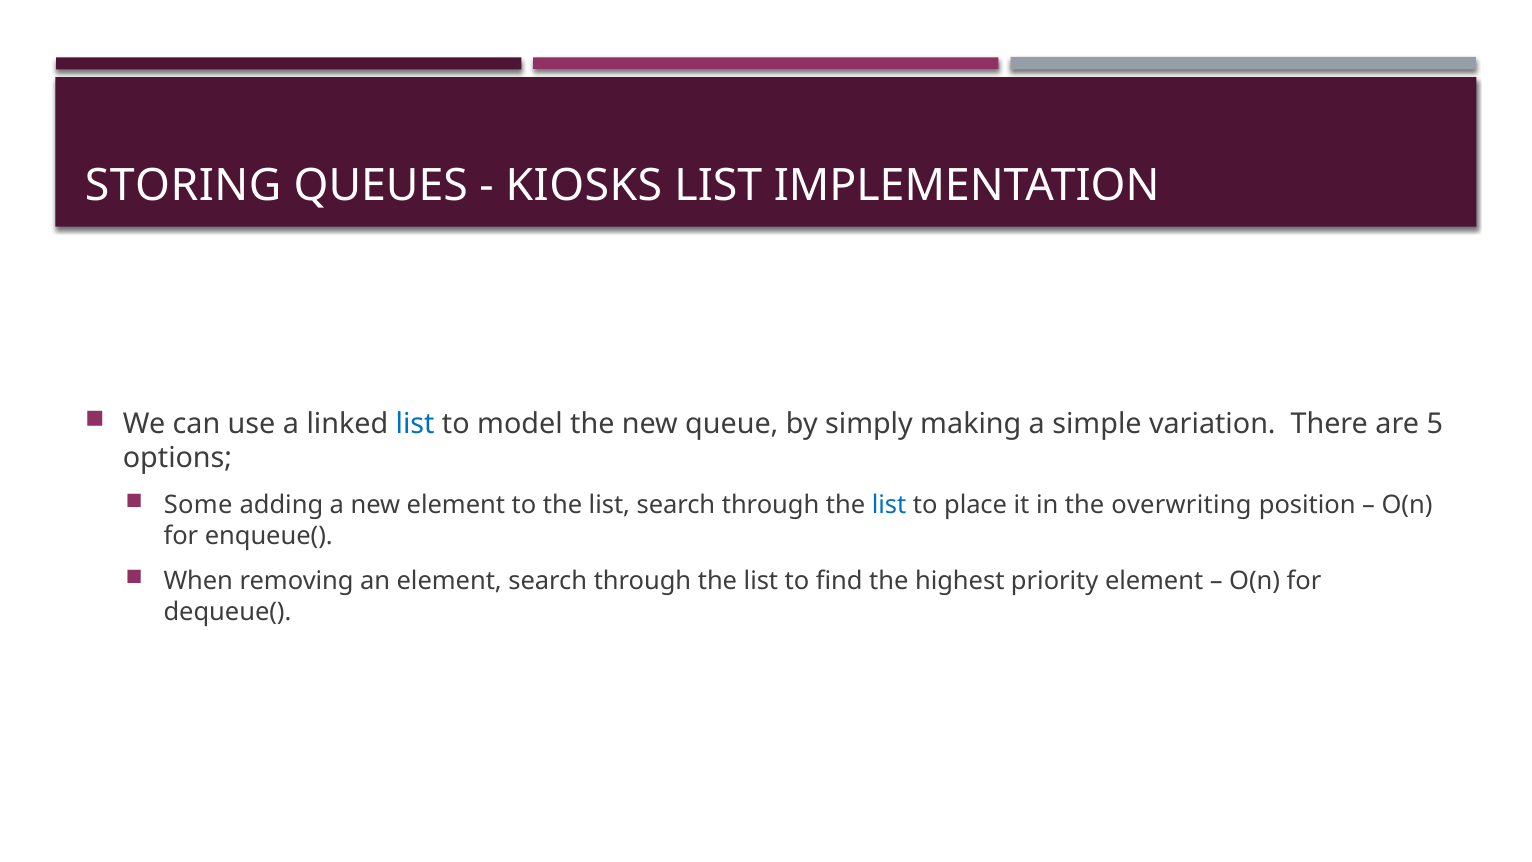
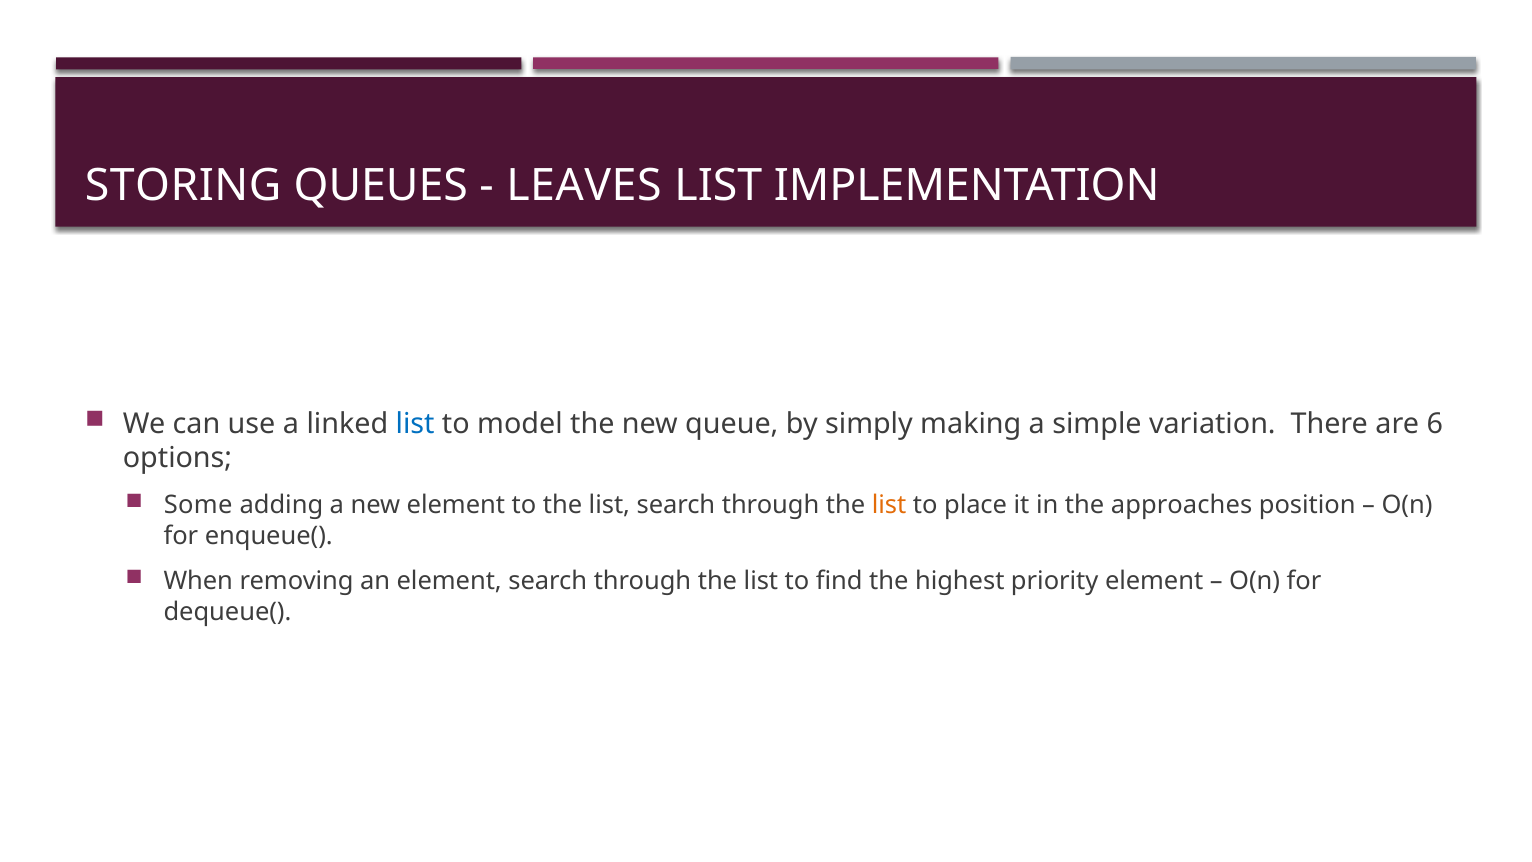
KIOSKS: KIOSKS -> LEAVES
5: 5 -> 6
list at (889, 505) colour: blue -> orange
overwriting: overwriting -> approaches
